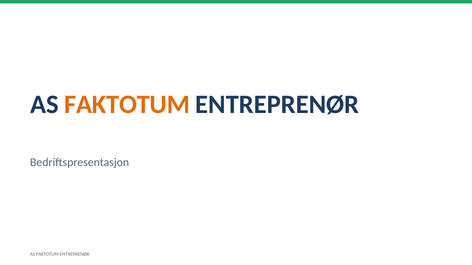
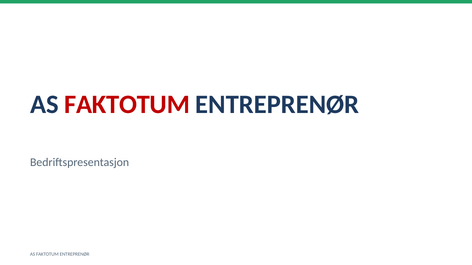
FAKTOTUM at (127, 105) colour: orange -> red
